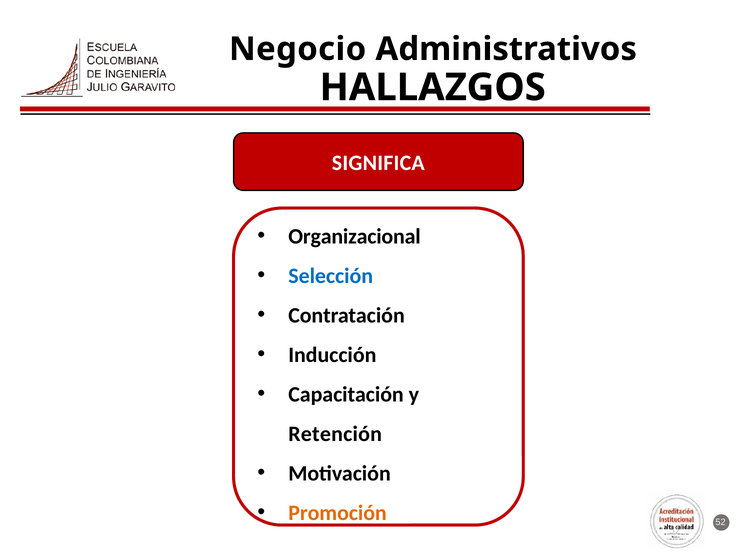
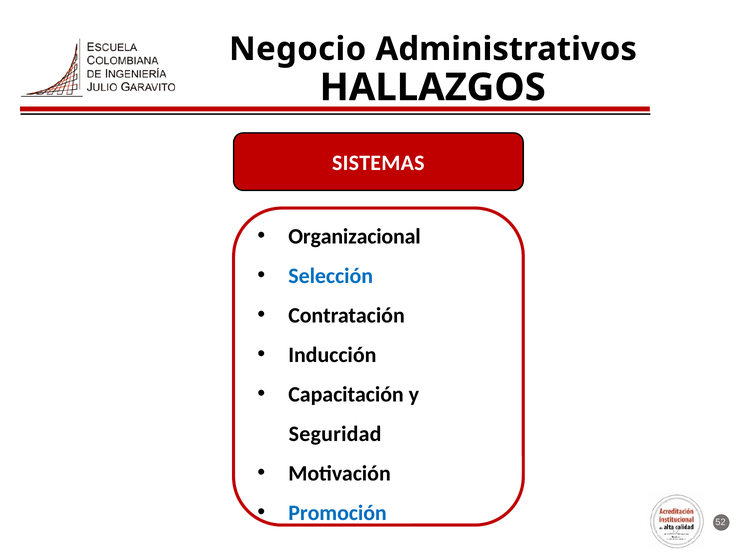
SIGNIFICA: SIGNIFICA -> SISTEMAS
Retención: Retención -> Seguridad
Promoción colour: orange -> blue
